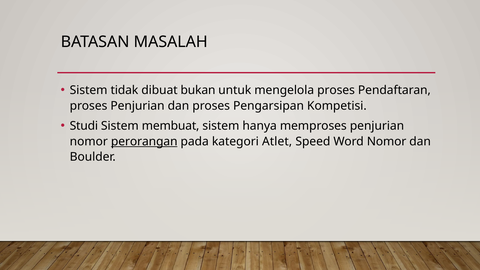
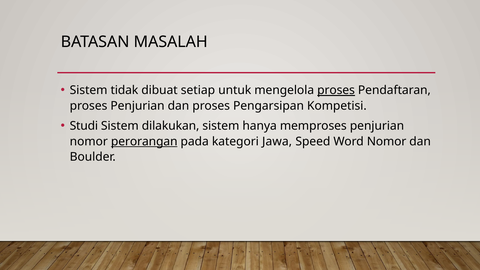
bukan: bukan -> setiap
proses at (336, 90) underline: none -> present
membuat: membuat -> dilakukan
Atlet: Atlet -> Jawa
